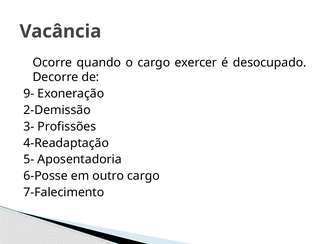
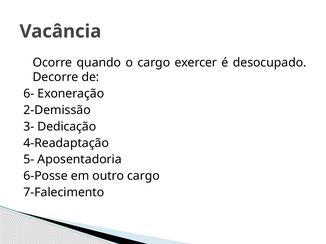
9-: 9- -> 6-
Profissões: Profissões -> Dedicação
